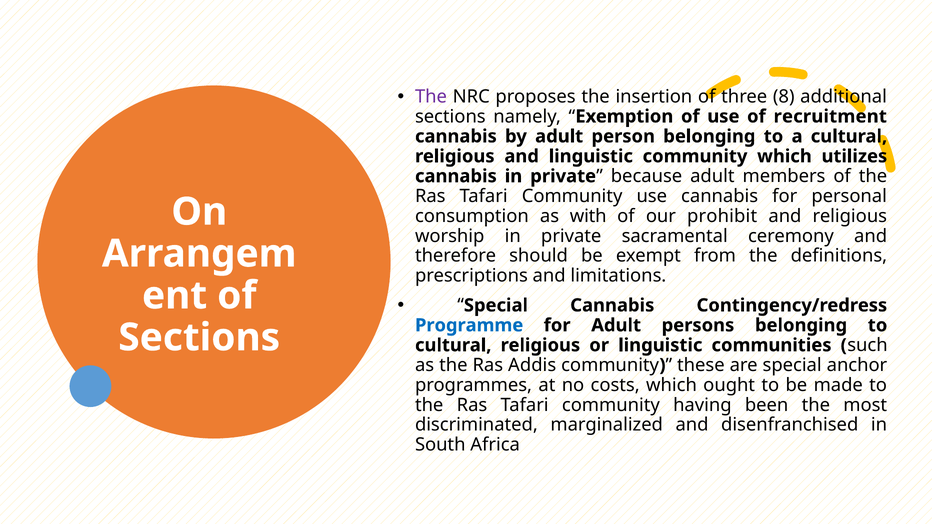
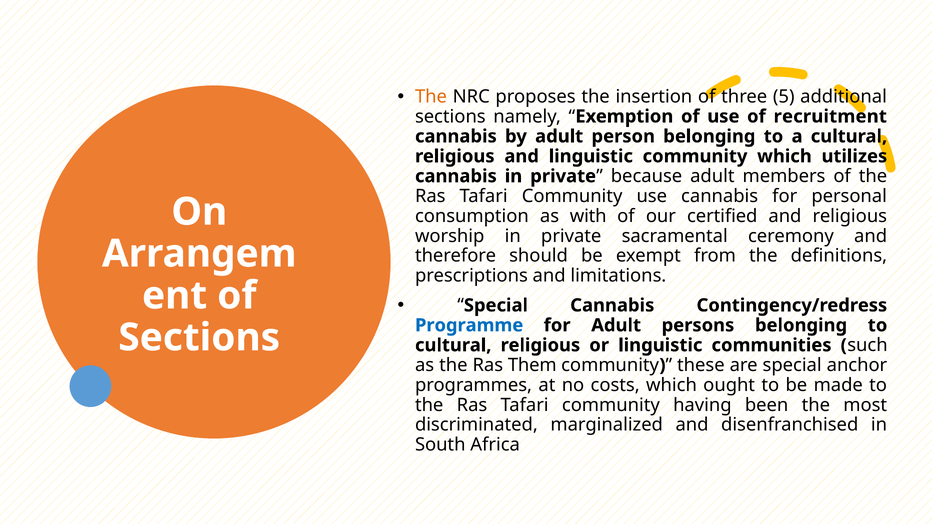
The at (431, 97) colour: purple -> orange
8: 8 -> 5
prohibit: prohibit -> certified
Addis: Addis -> Them
